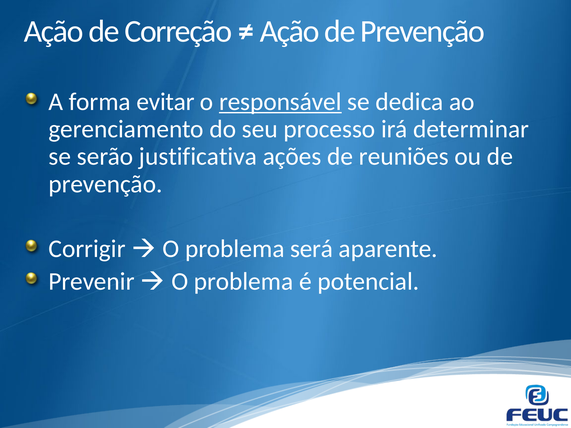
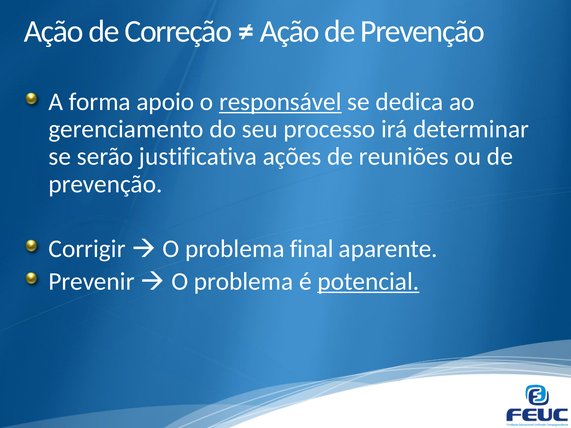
evitar: evitar -> apoio
será: será -> final
potencial underline: none -> present
